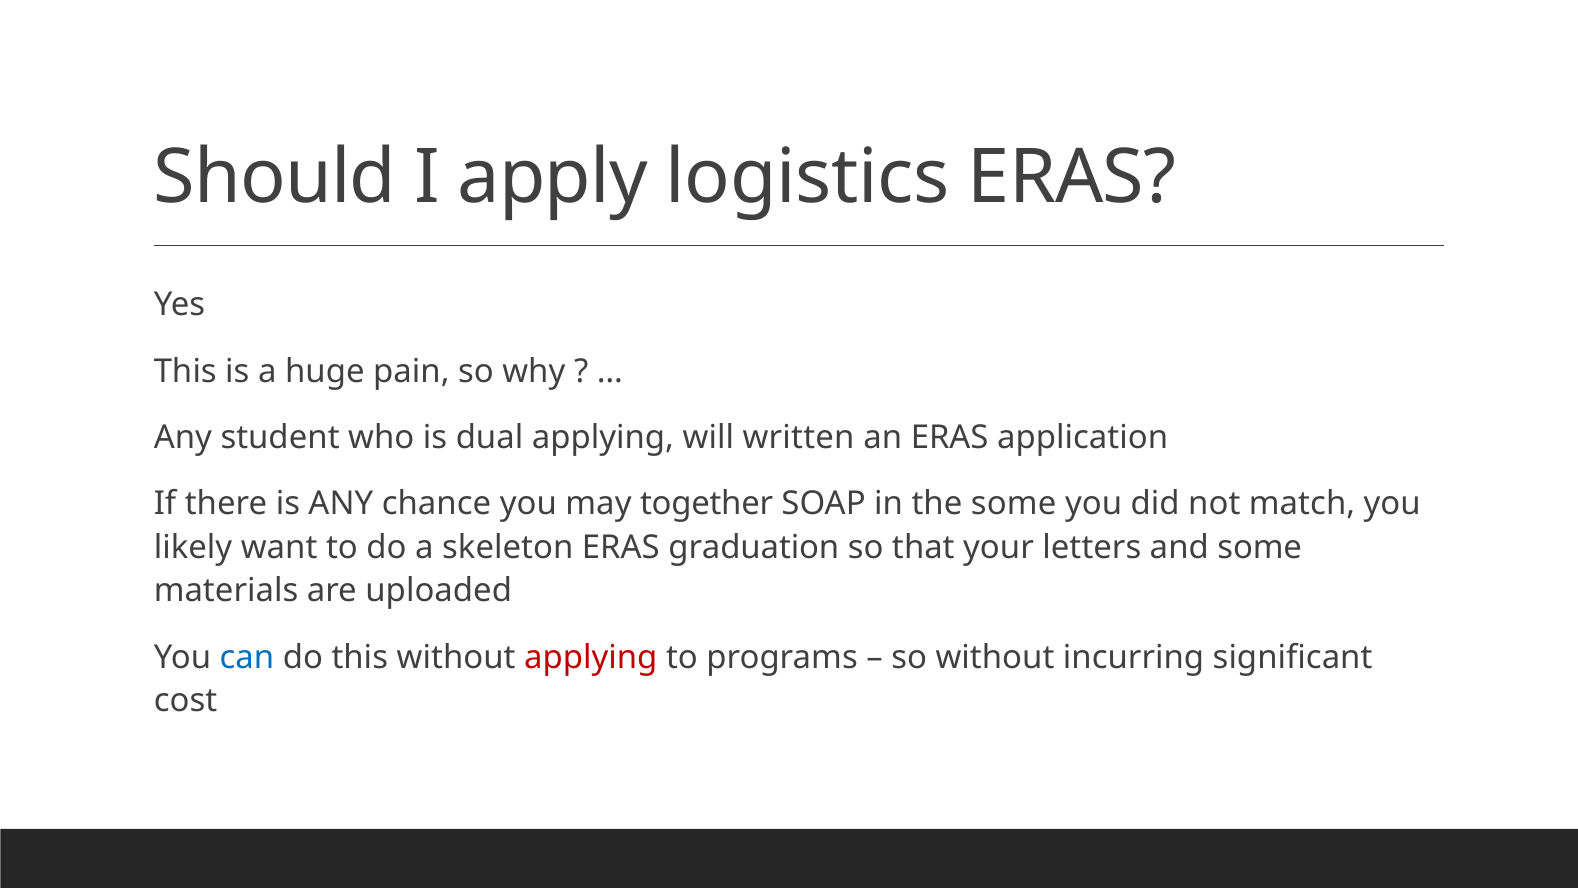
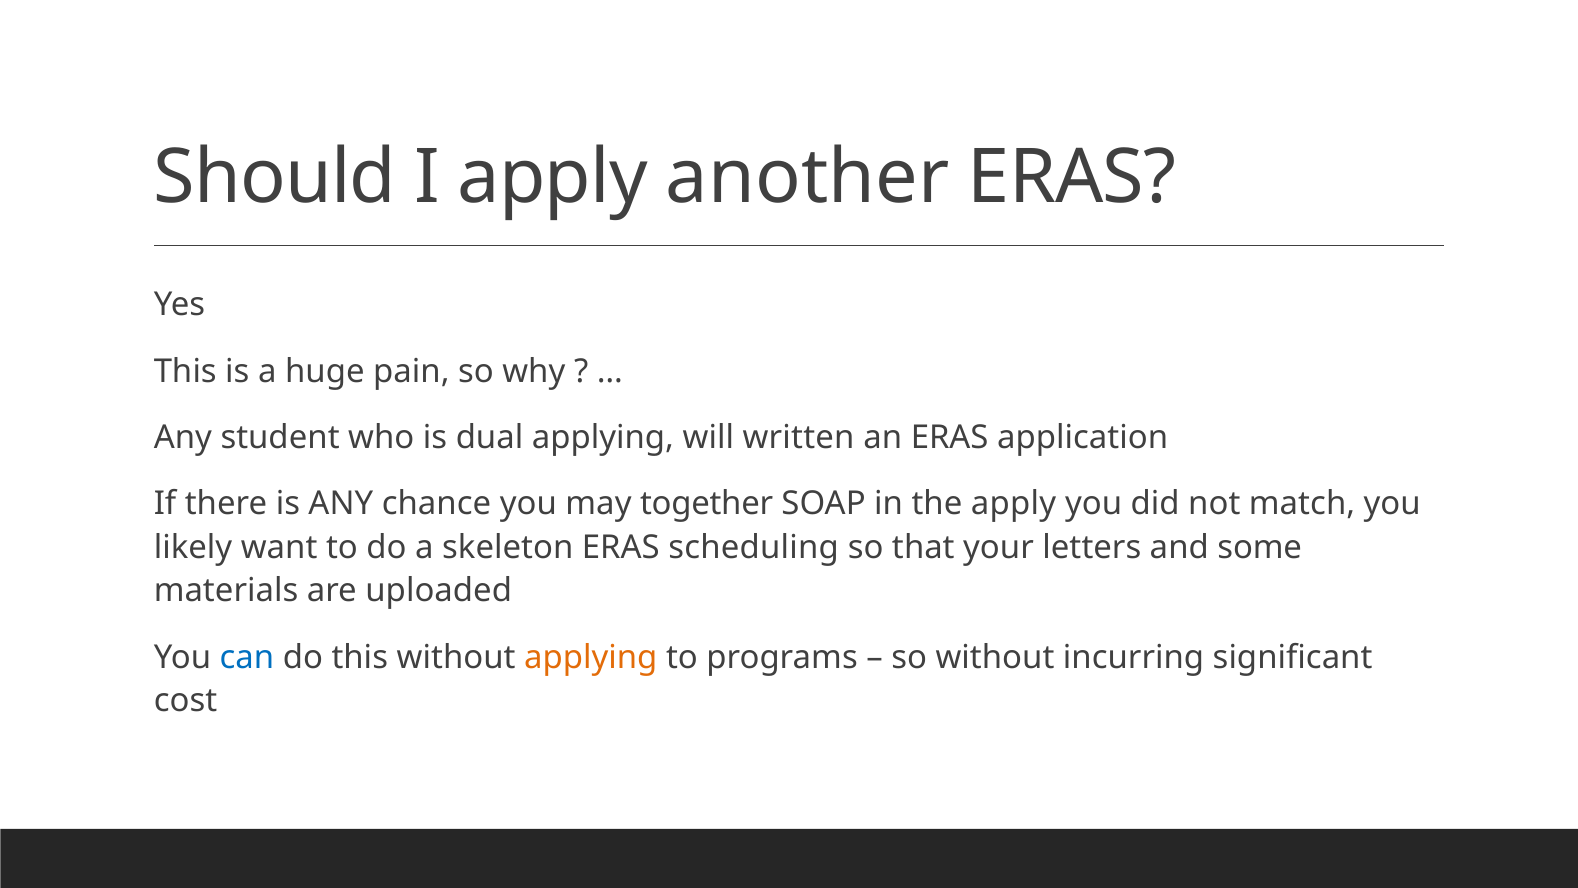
logistics: logistics -> another
the some: some -> apply
graduation: graduation -> scheduling
applying at (591, 657) colour: red -> orange
